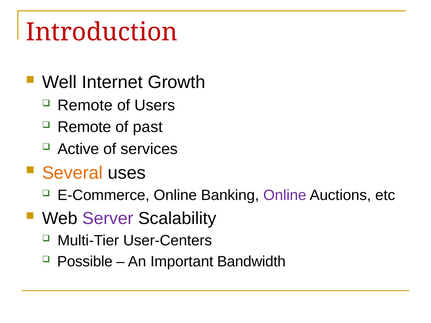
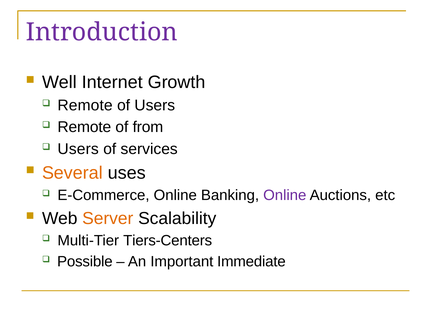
Introduction colour: red -> purple
past: past -> from
Active at (78, 149): Active -> Users
Server colour: purple -> orange
User-Centers: User-Centers -> Tiers-Centers
Bandwidth: Bandwidth -> Immediate
